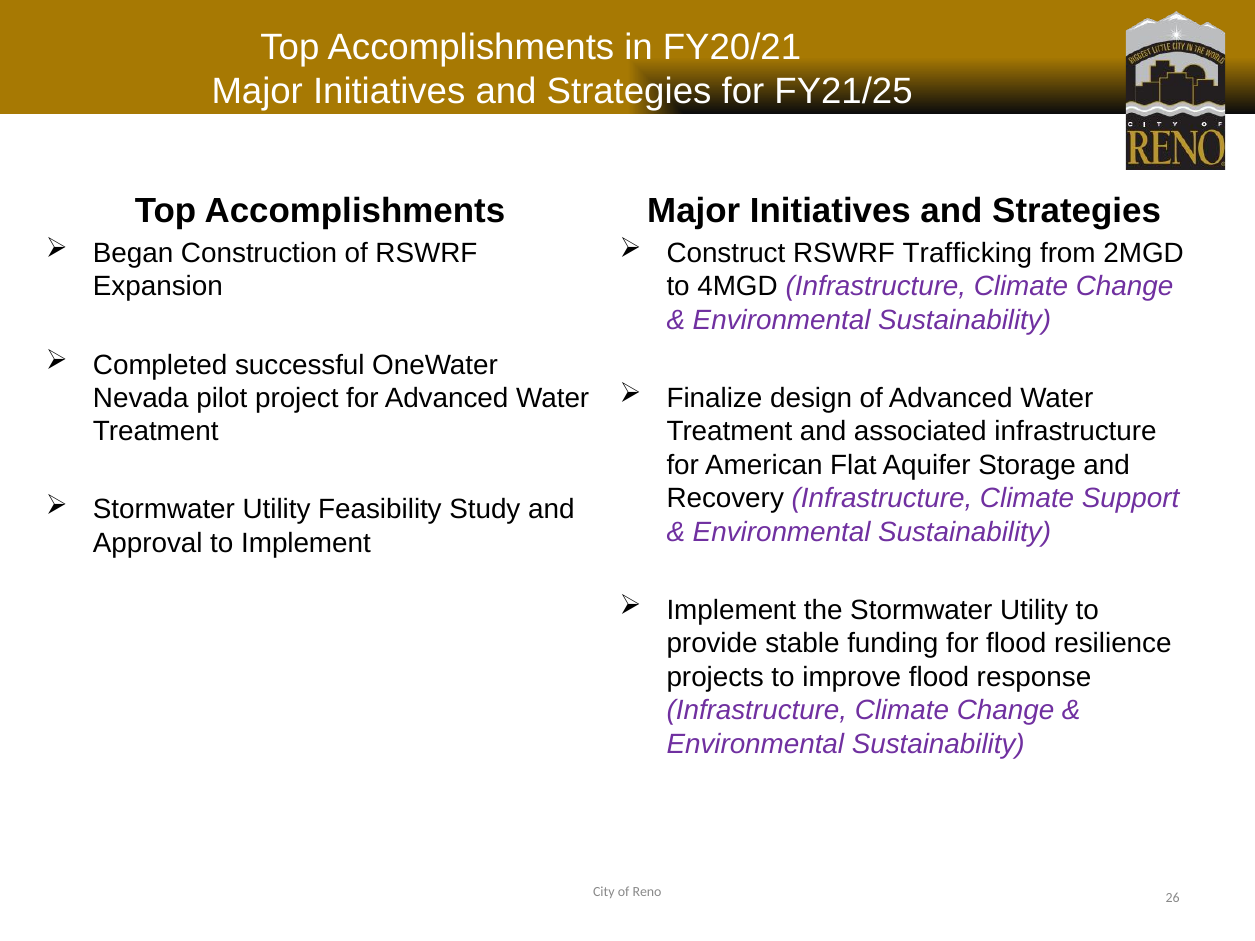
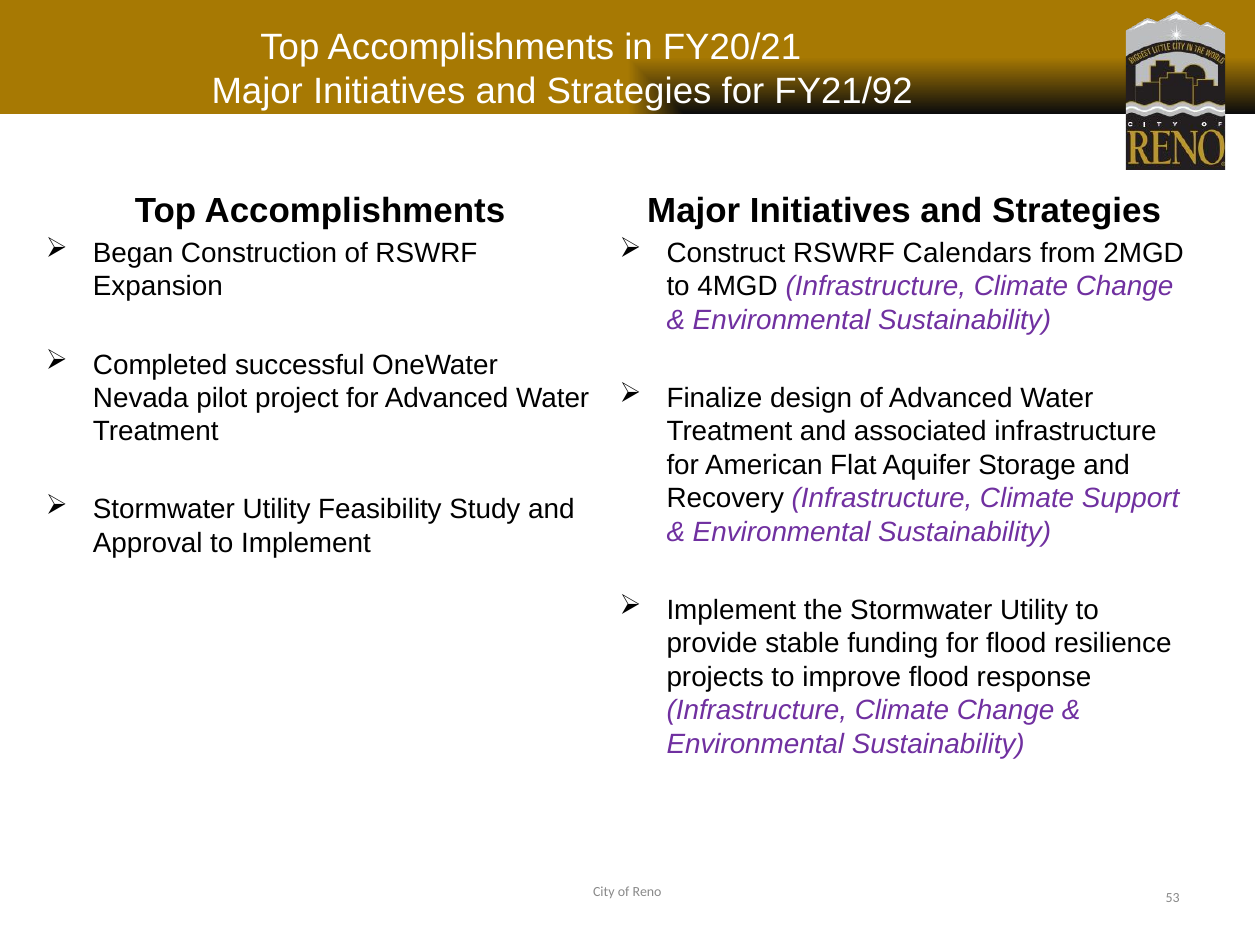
FY21/25: FY21/25 -> FY21/92
Trafficking: Trafficking -> Calendars
26: 26 -> 53
